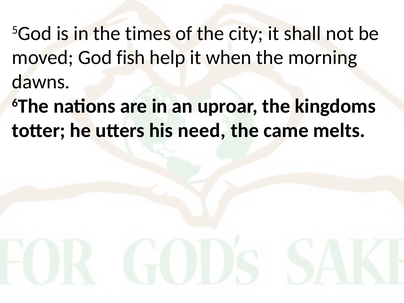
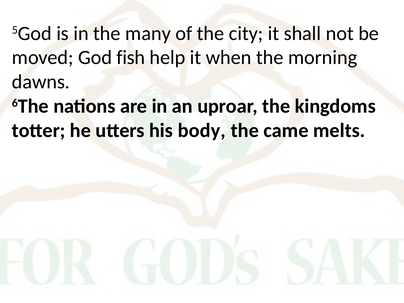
times: times -> many
need: need -> body
